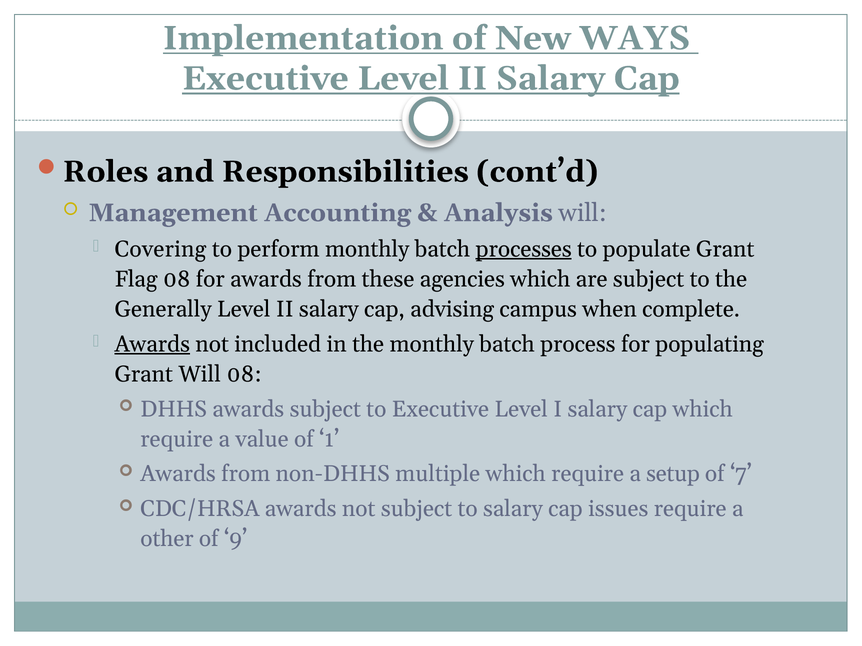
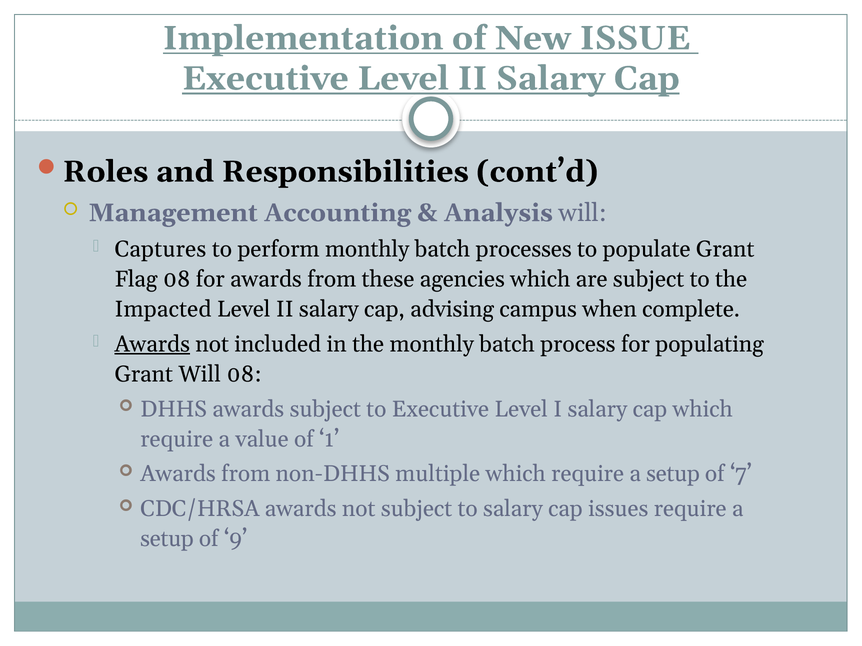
WAYS: WAYS -> ISSUE
Covering: Covering -> Captures
processes underline: present -> none
Generally: Generally -> Impacted
other at (167, 539): other -> setup
